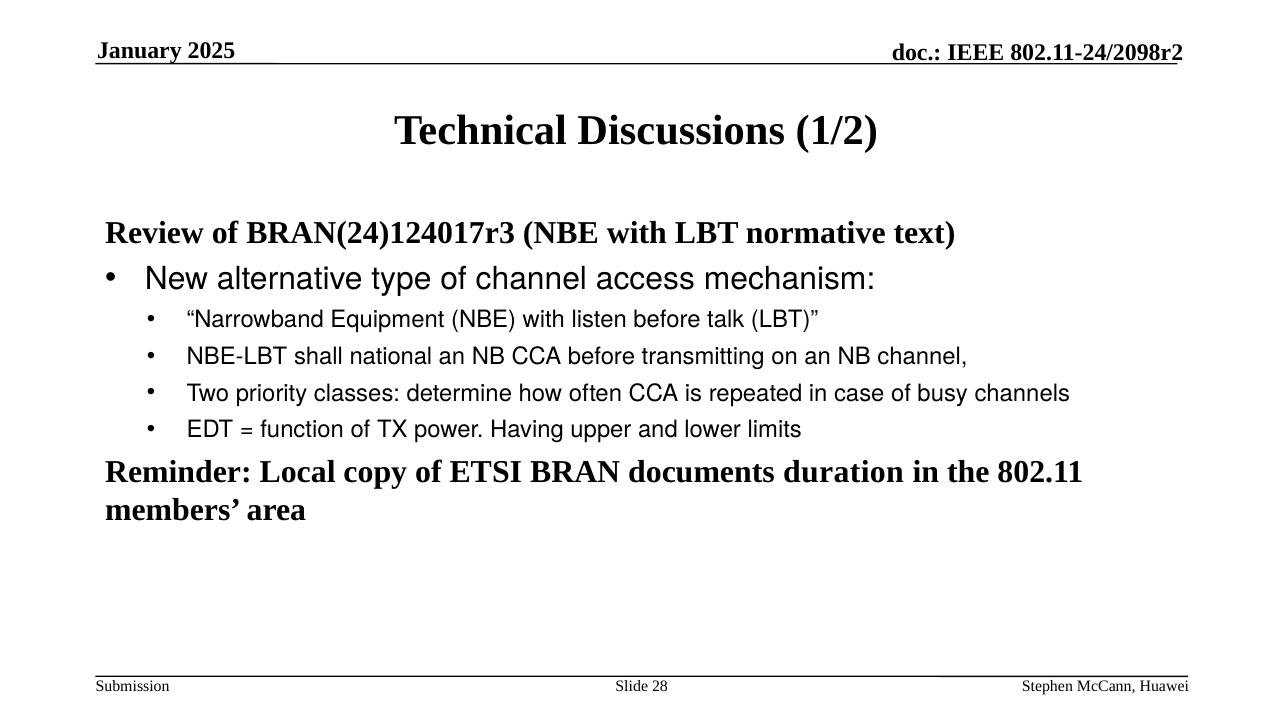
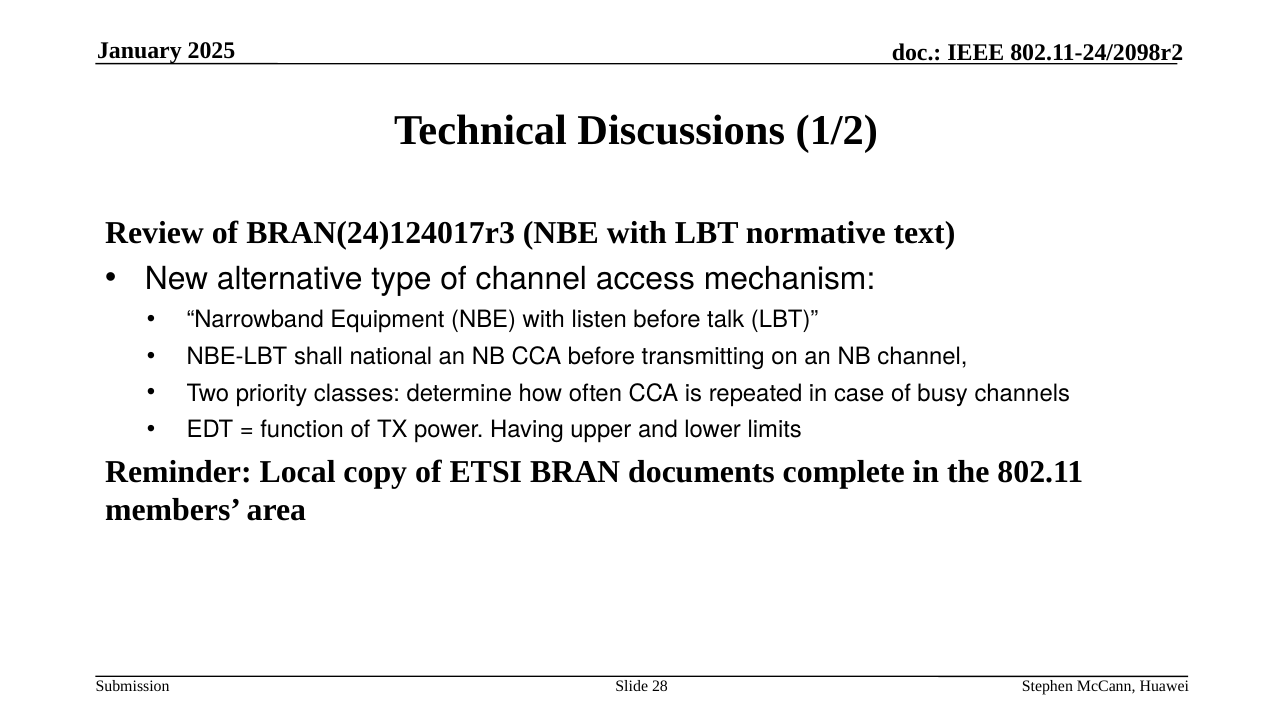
duration: duration -> complete
